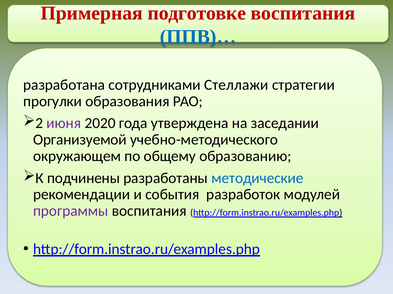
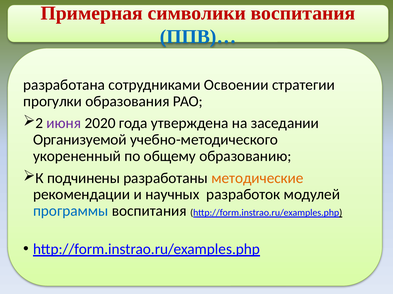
подготовке: подготовке -> символики
Стеллажи: Стеллажи -> Освоении
окружающем: окружающем -> укорененный
методические colour: blue -> orange
события: события -> научных
программы colour: purple -> blue
